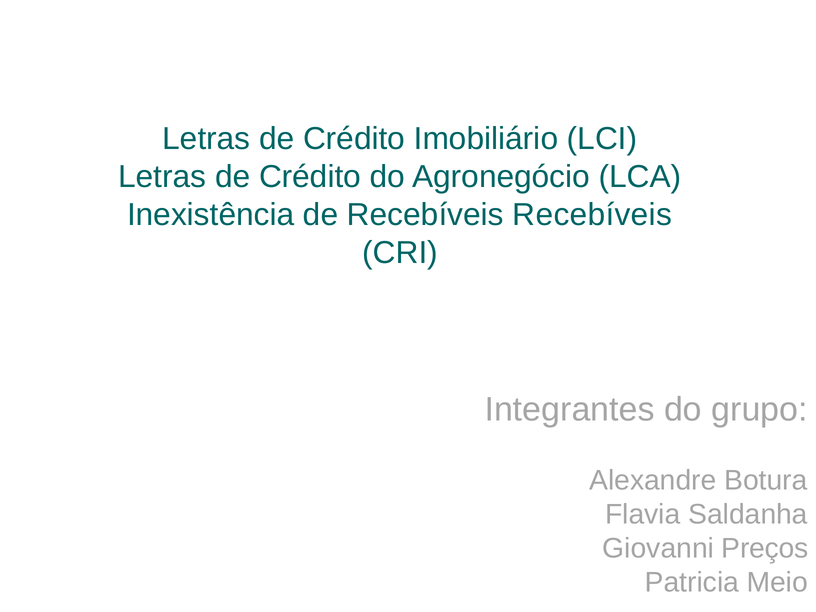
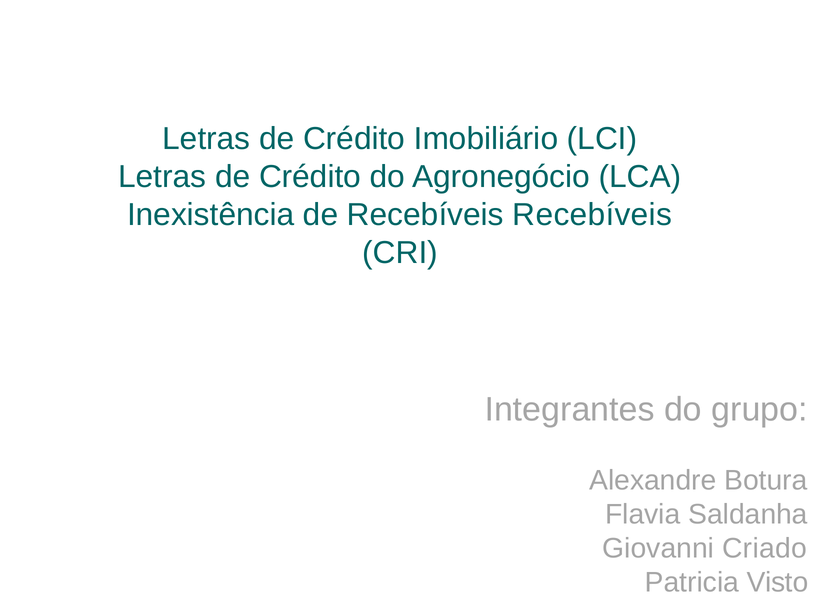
Preços: Preços -> Criado
Meio: Meio -> Visto
